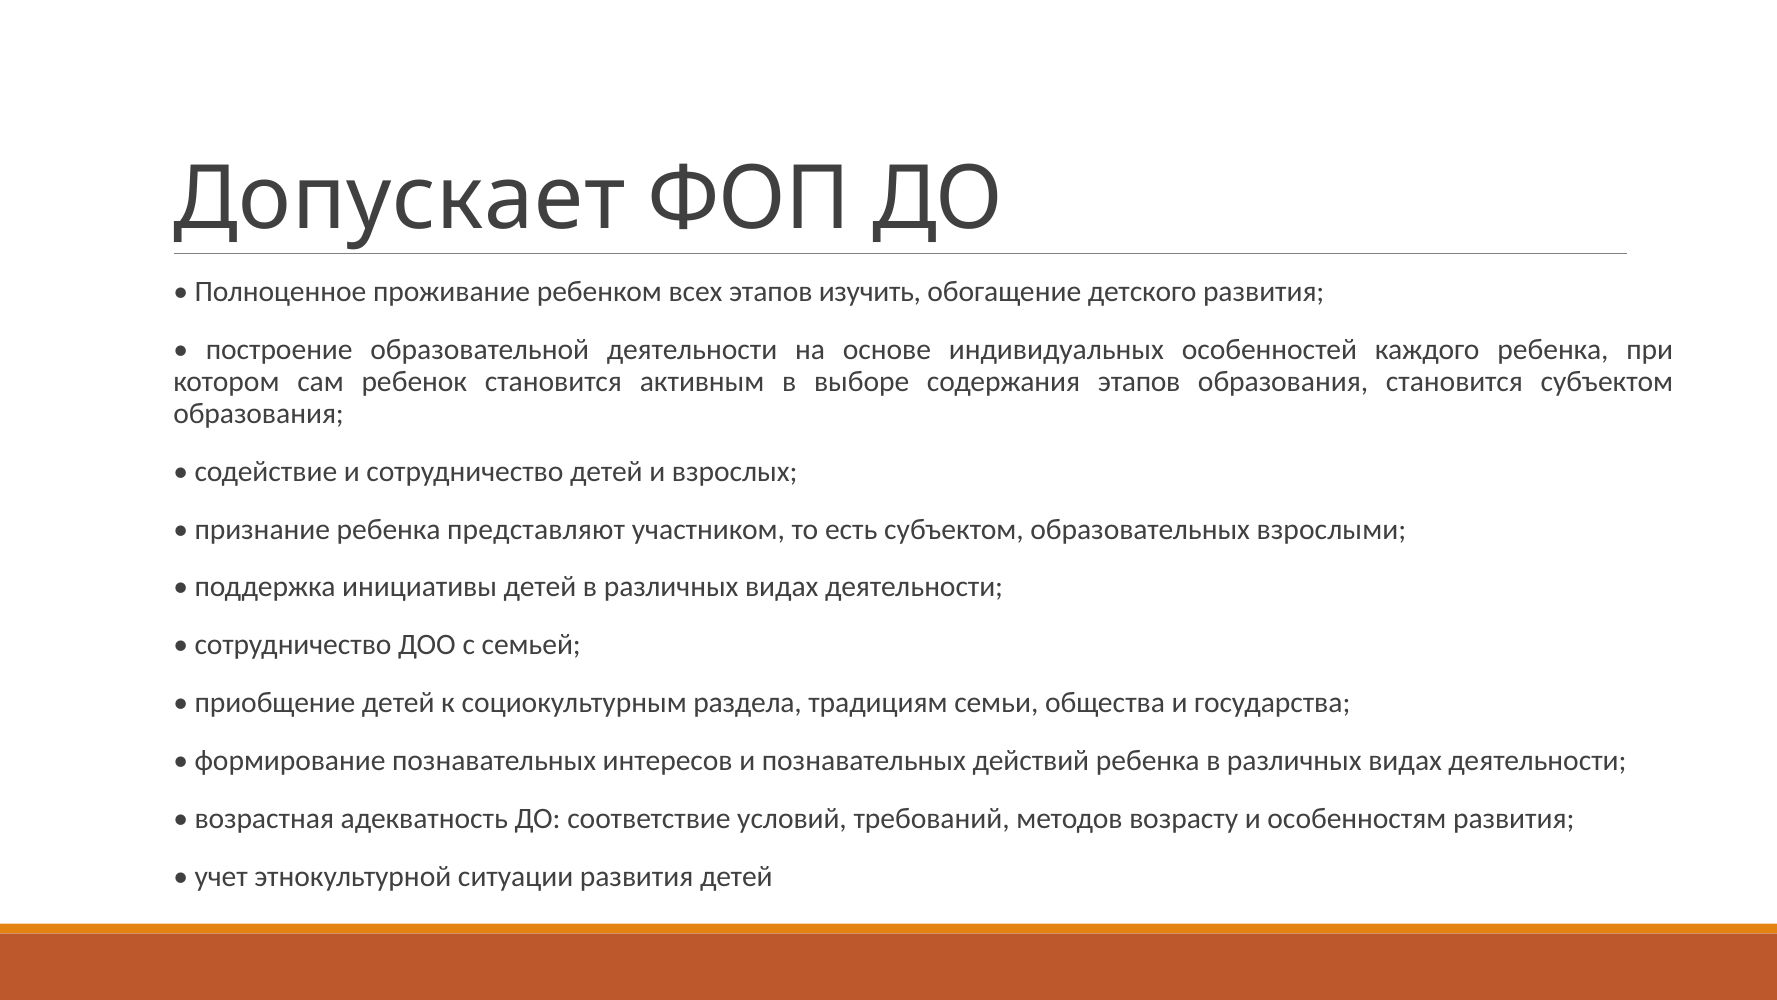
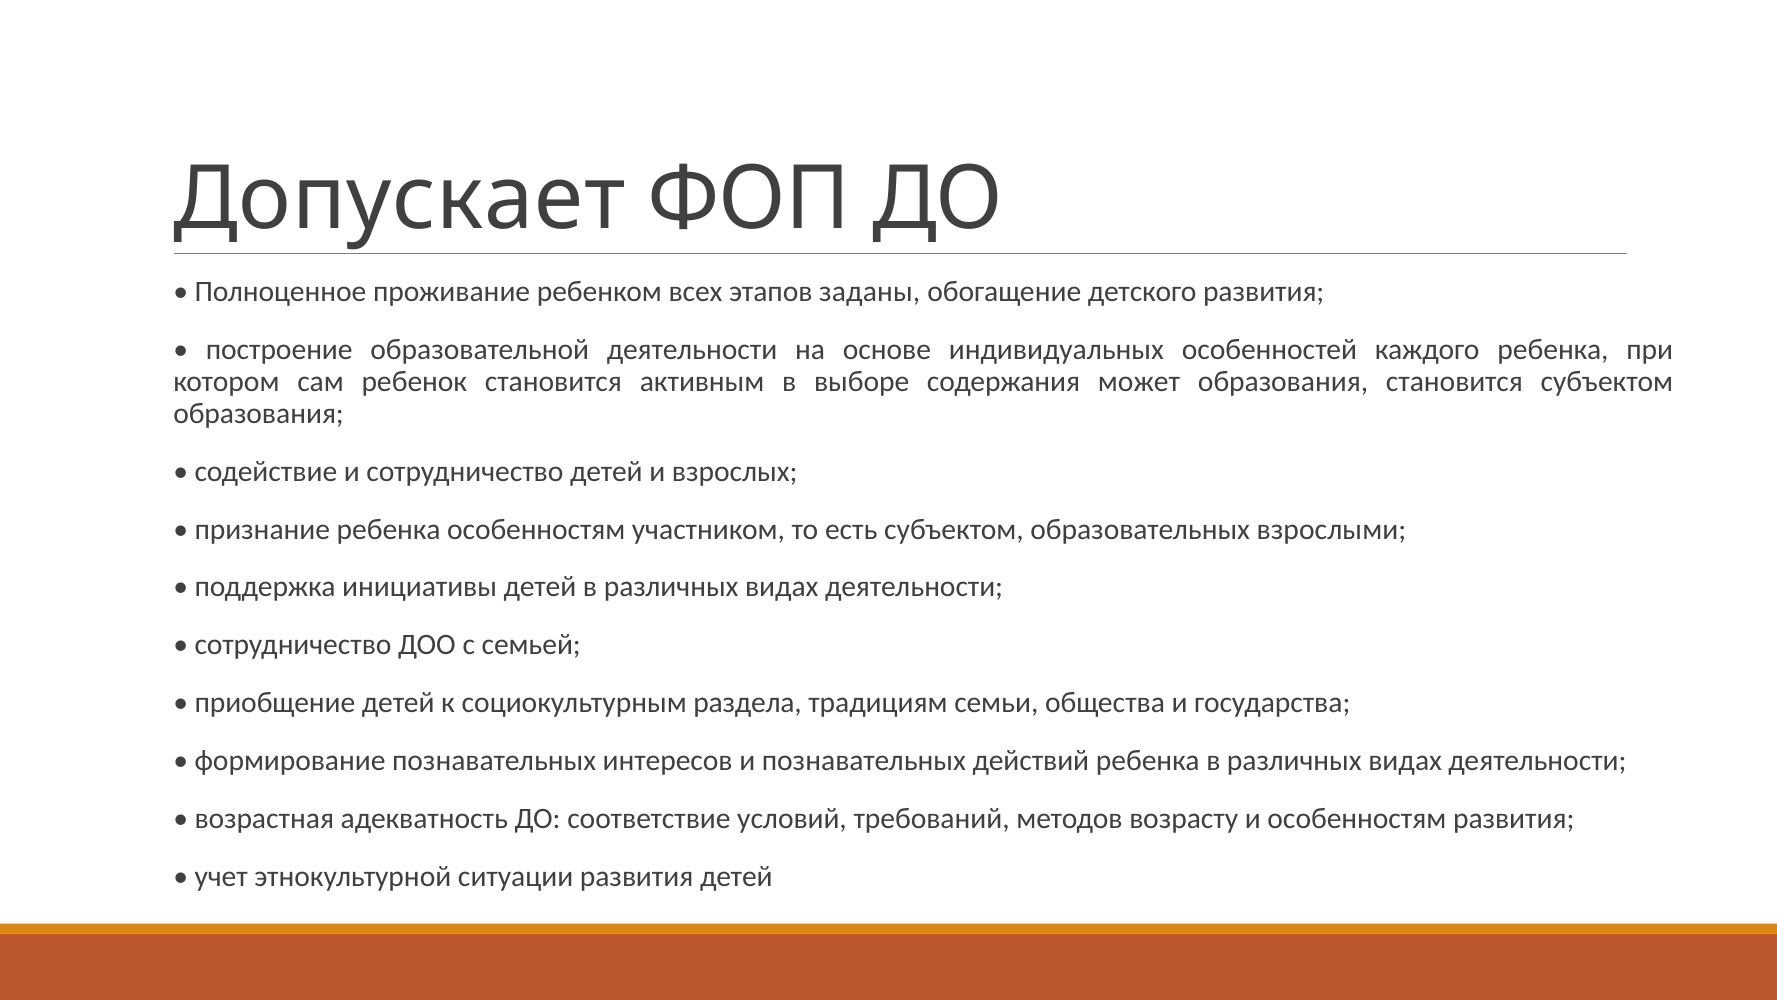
изучить: изучить -> заданы
содержания этапов: этапов -> может
ребенка представляют: представляют -> особенностям
